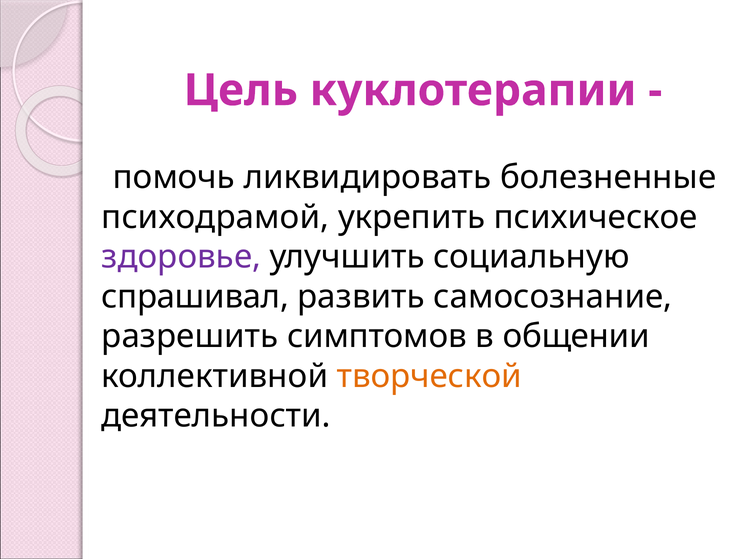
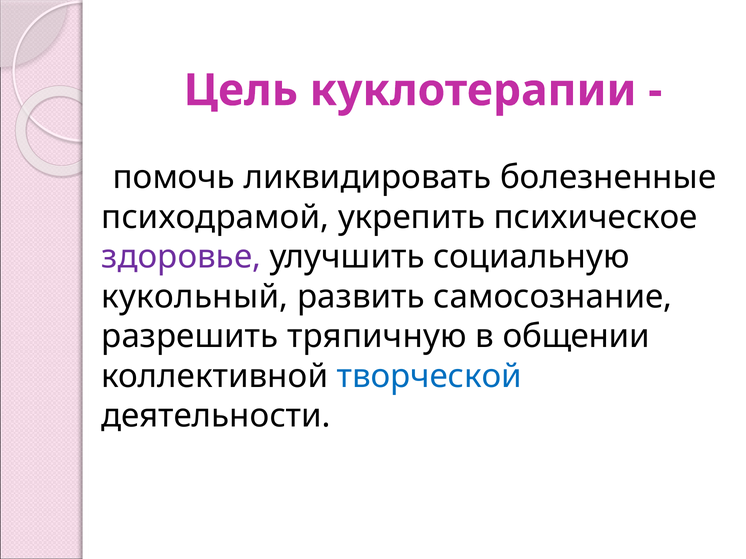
спрашивал: спрашивал -> кукольный
симптомов: симптомов -> тряпичную
творческой colour: orange -> blue
